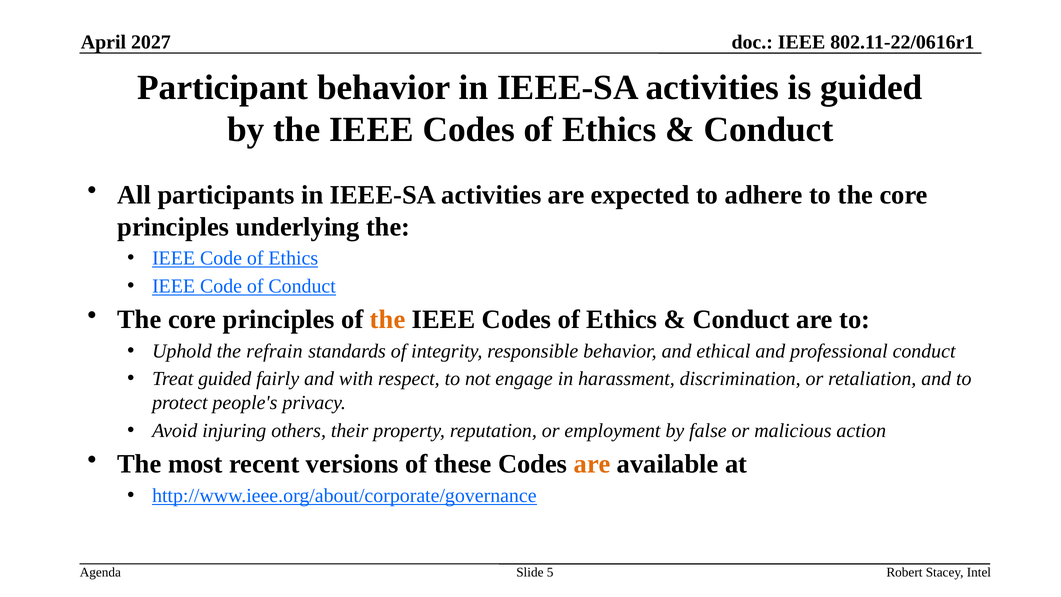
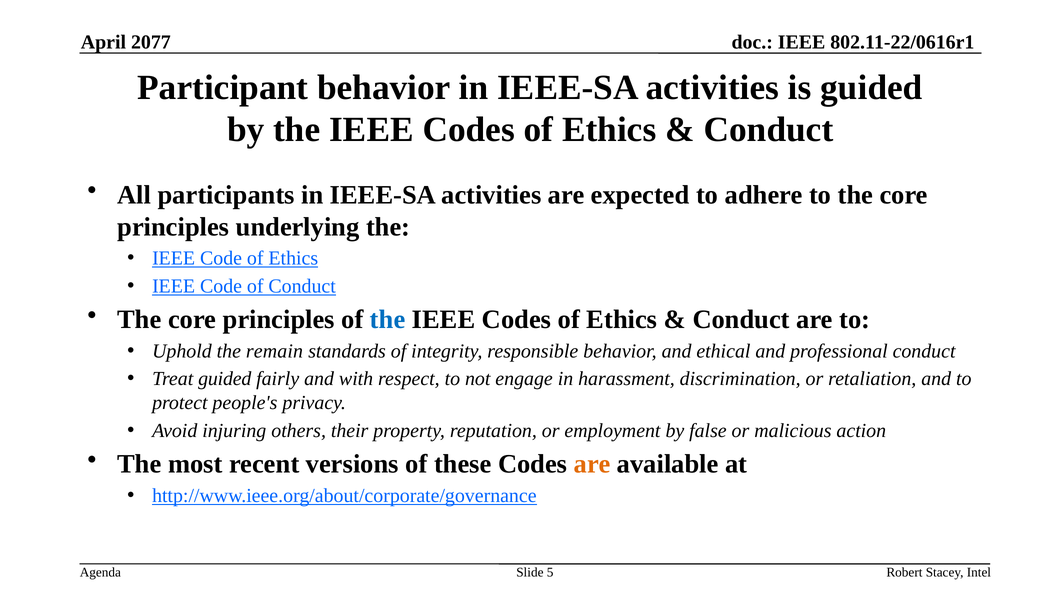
2027: 2027 -> 2077
the at (388, 320) colour: orange -> blue
refrain: refrain -> remain
